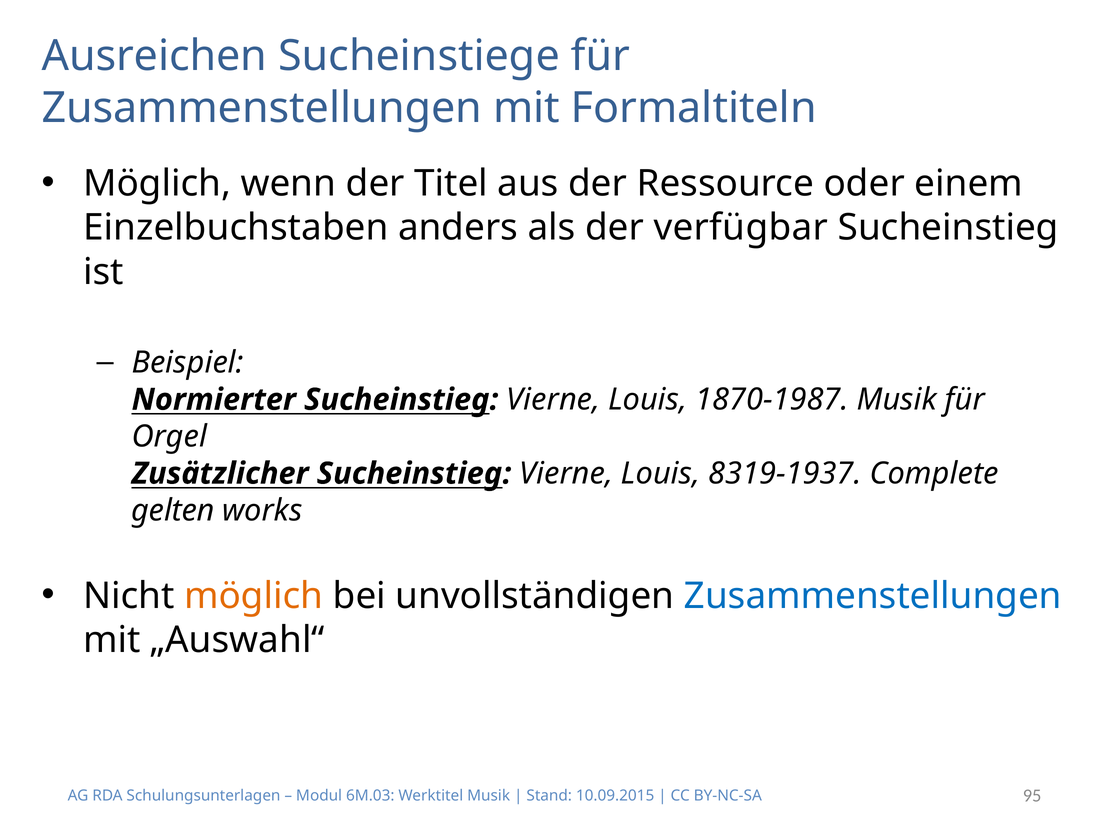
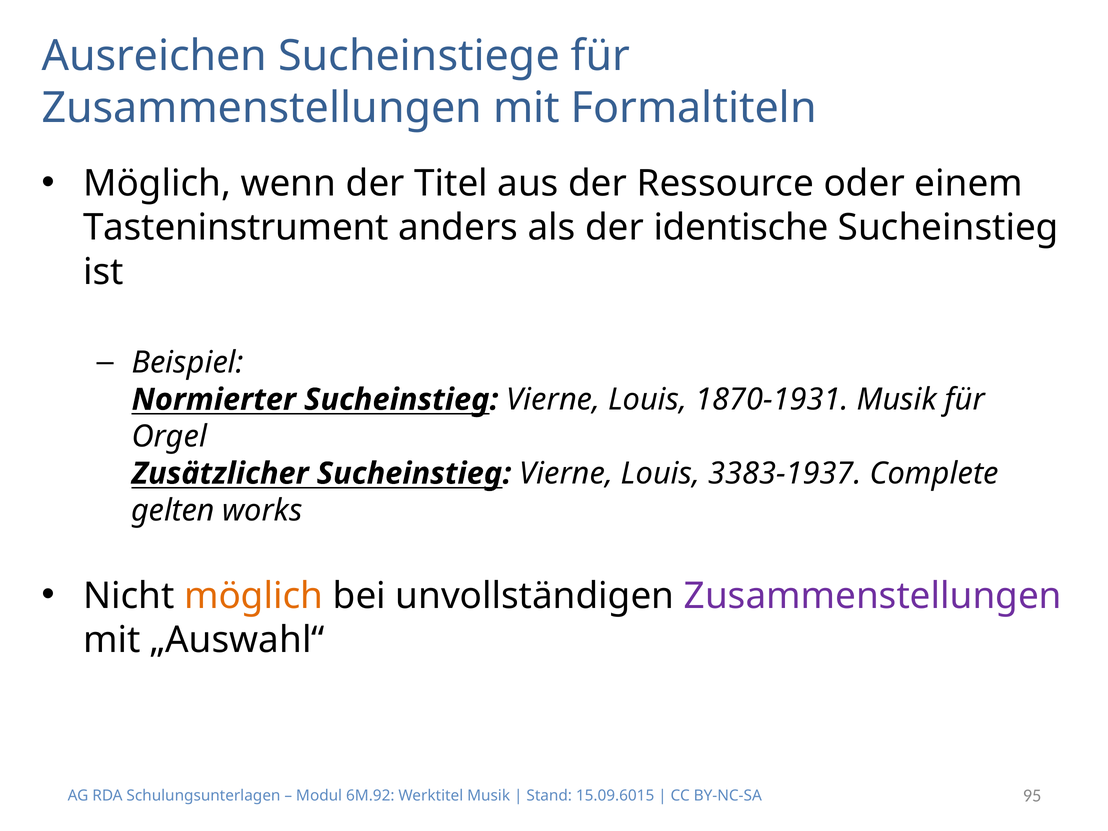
Einzelbuchstaben: Einzelbuchstaben -> Tasteninstrument
verfügbar: verfügbar -> identische
1870-1987: 1870-1987 -> 1870-1931
8319-1937: 8319-1937 -> 3383-1937
Zusammenstellungen at (873, 596) colour: blue -> purple
6M.03: 6M.03 -> 6M.92
10.09.2015: 10.09.2015 -> 15.09.6015
